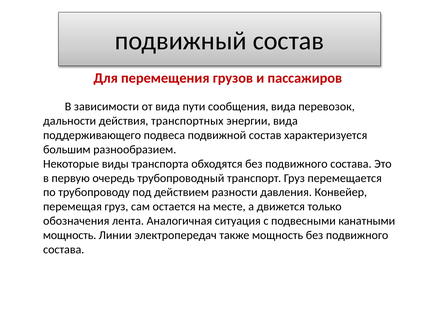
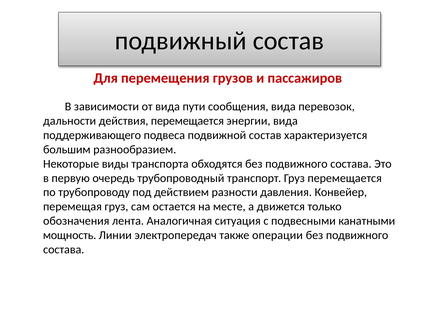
действия транспортных: транспортных -> перемещается
также мощность: мощность -> операции
